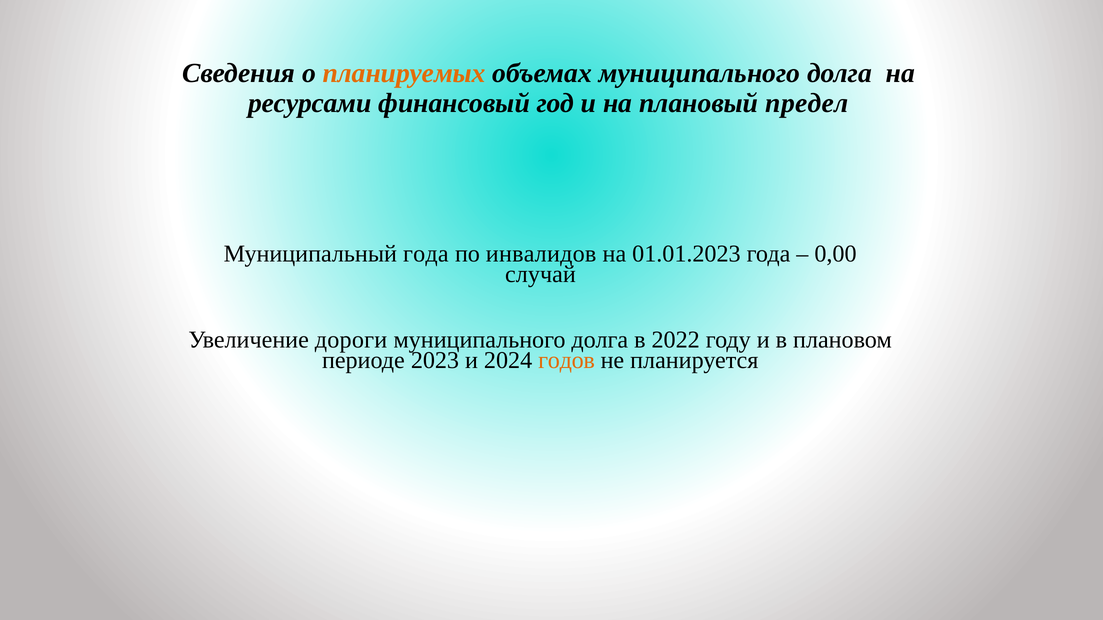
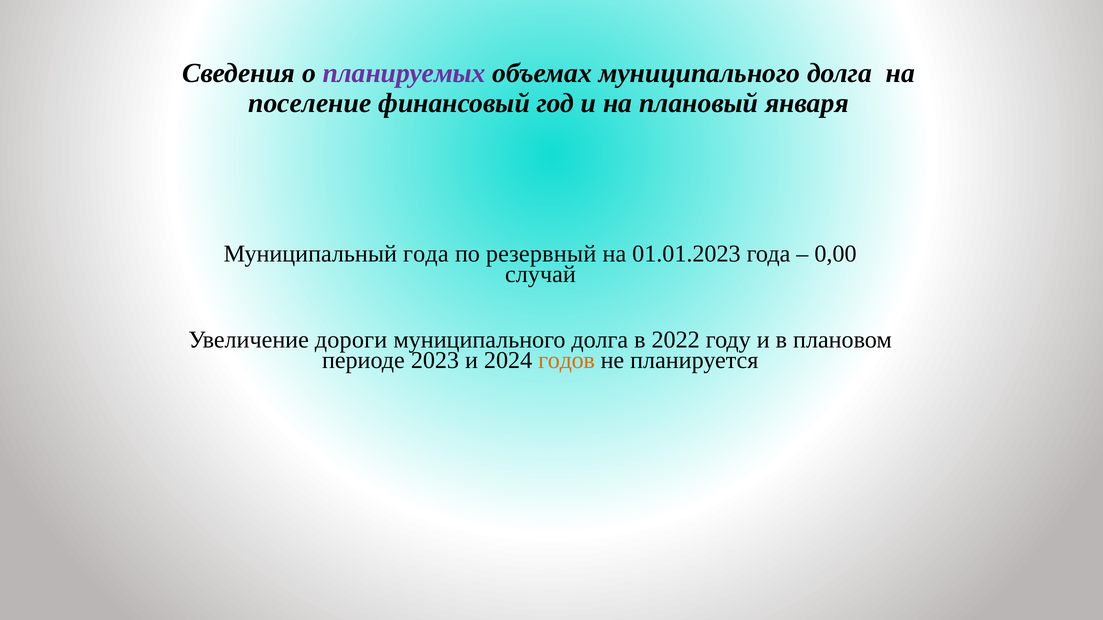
планируемых colour: orange -> purple
ресурсами: ресурсами -> поселение
предел: предел -> января
инвалидов: инвалидов -> резервный
